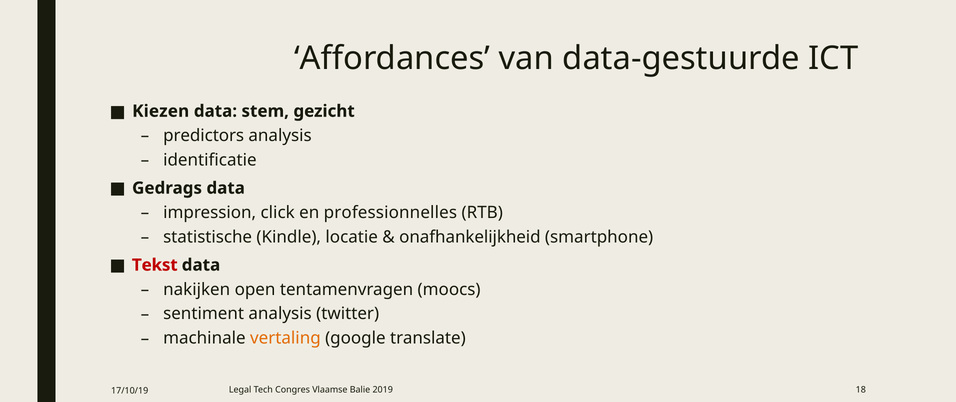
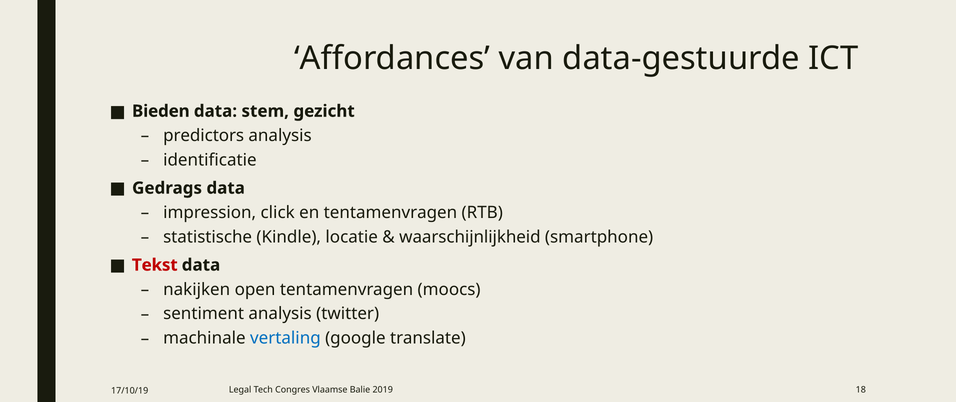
Kiezen: Kiezen -> Bieden
en professionnelles: professionnelles -> tentamenvragen
onafhankelijkheid: onafhankelijkheid -> waarschijnlijkheid
vertaling colour: orange -> blue
